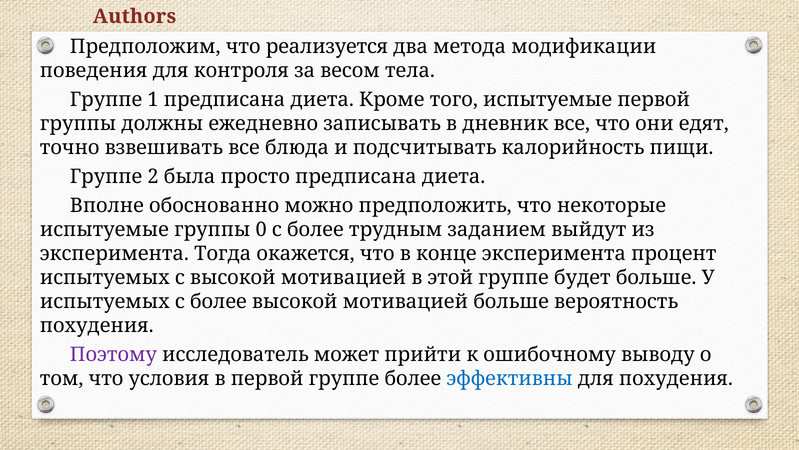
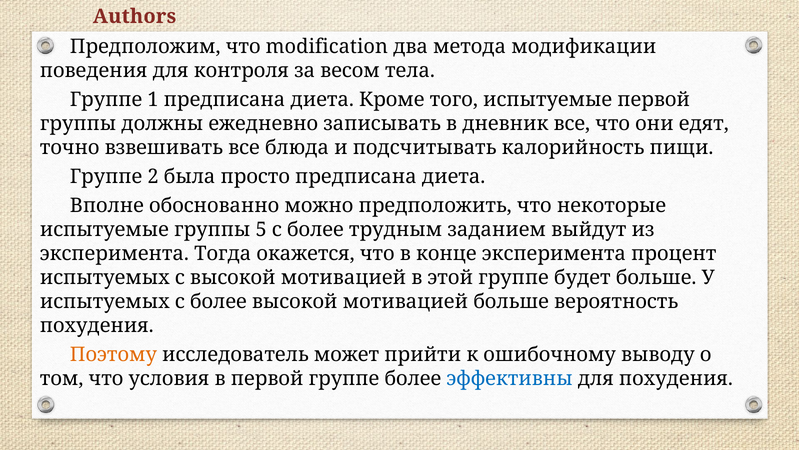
реализуется: реализуется -> modification
0: 0 -> 5
Поэтому colour: purple -> orange
